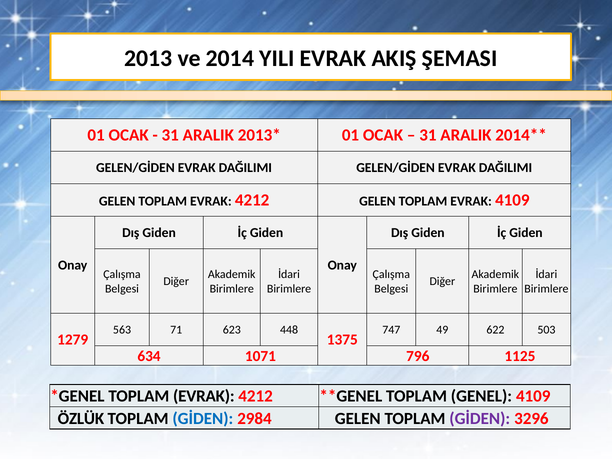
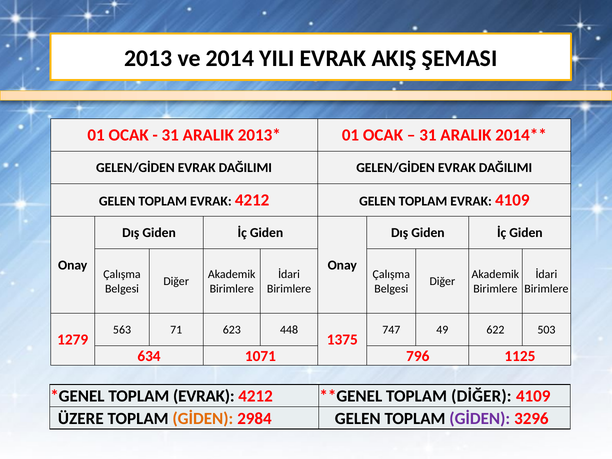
GENEL: GENEL -> DİĞER
ÖZLÜK: ÖZLÜK -> ÜZERE
GİDEN at (203, 418) colour: blue -> orange
